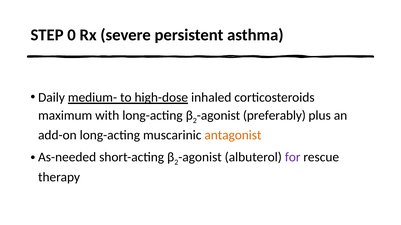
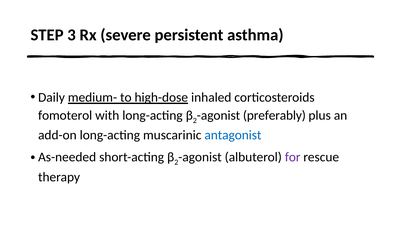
0: 0 -> 3
maximum: maximum -> fomoterol
antagonist colour: orange -> blue
